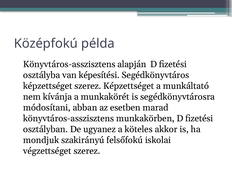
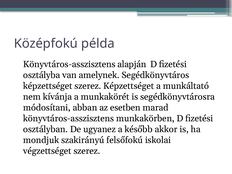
képesítési: képesítési -> amelynek
köteles: köteles -> később
